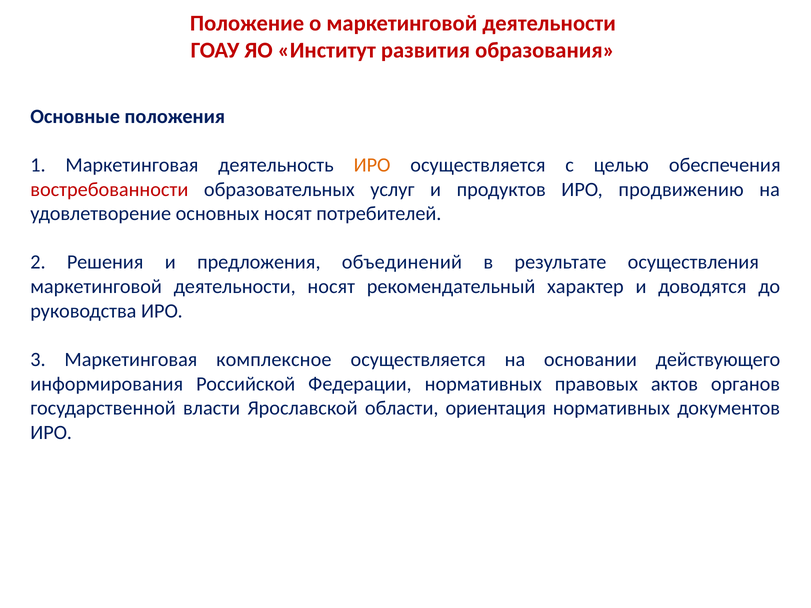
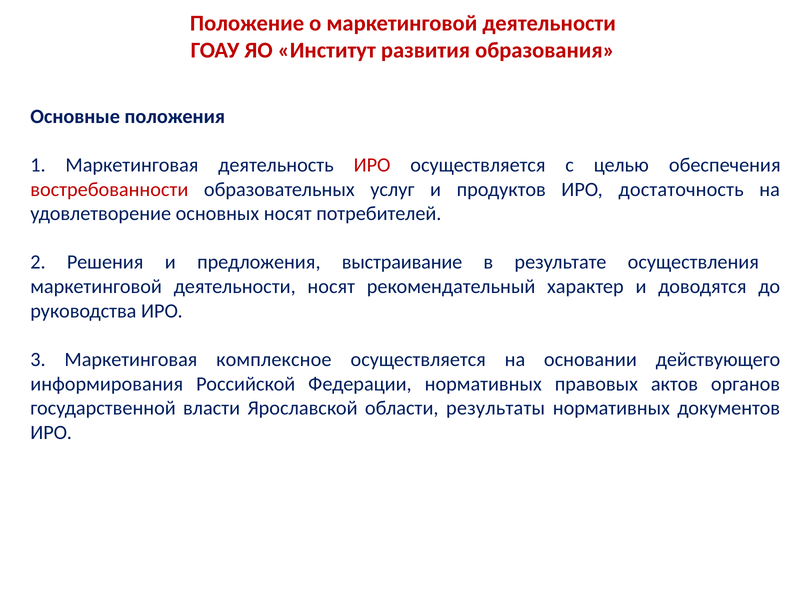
ИРО at (372, 165) colour: orange -> red
продвижению: продвижению -> достаточность
объединений: объединений -> выстраивание
ориентация: ориентация -> результаты
